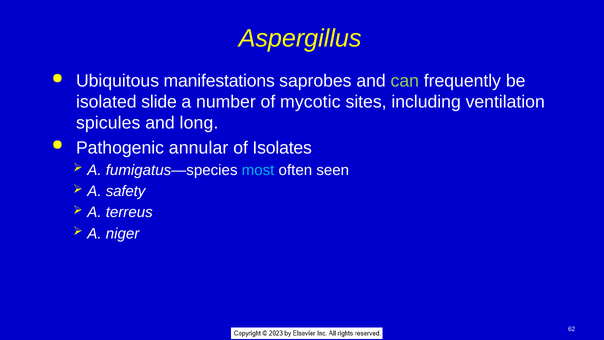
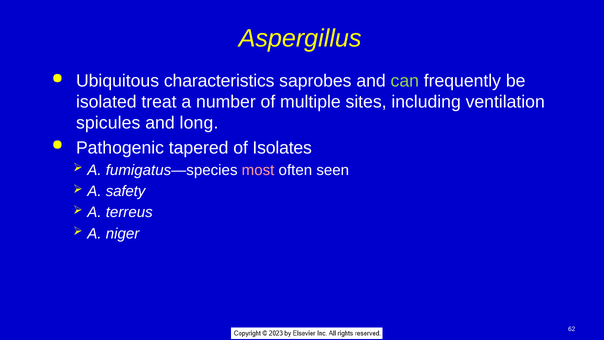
manifestations: manifestations -> characteristics
slide: slide -> treat
mycotic: mycotic -> multiple
annular: annular -> tapered
most colour: light blue -> pink
